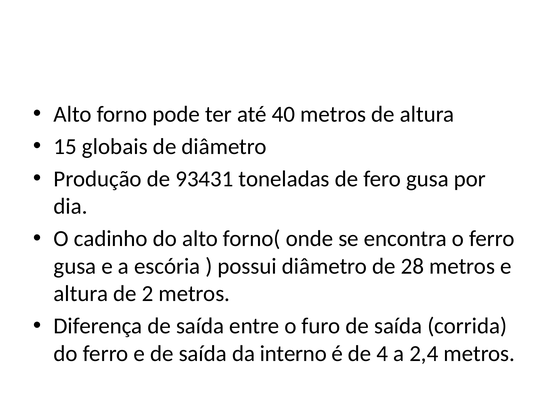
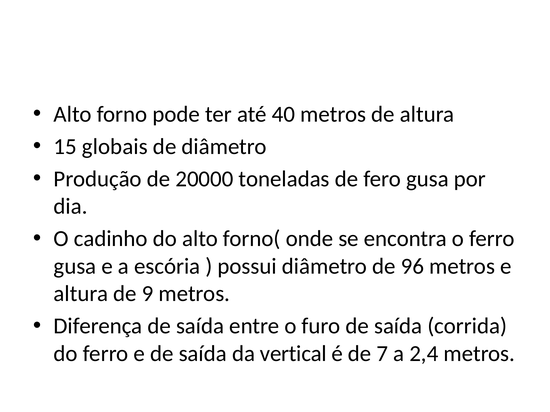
93431: 93431 -> 20000
28: 28 -> 96
2: 2 -> 9
interno: interno -> vertical
4: 4 -> 7
